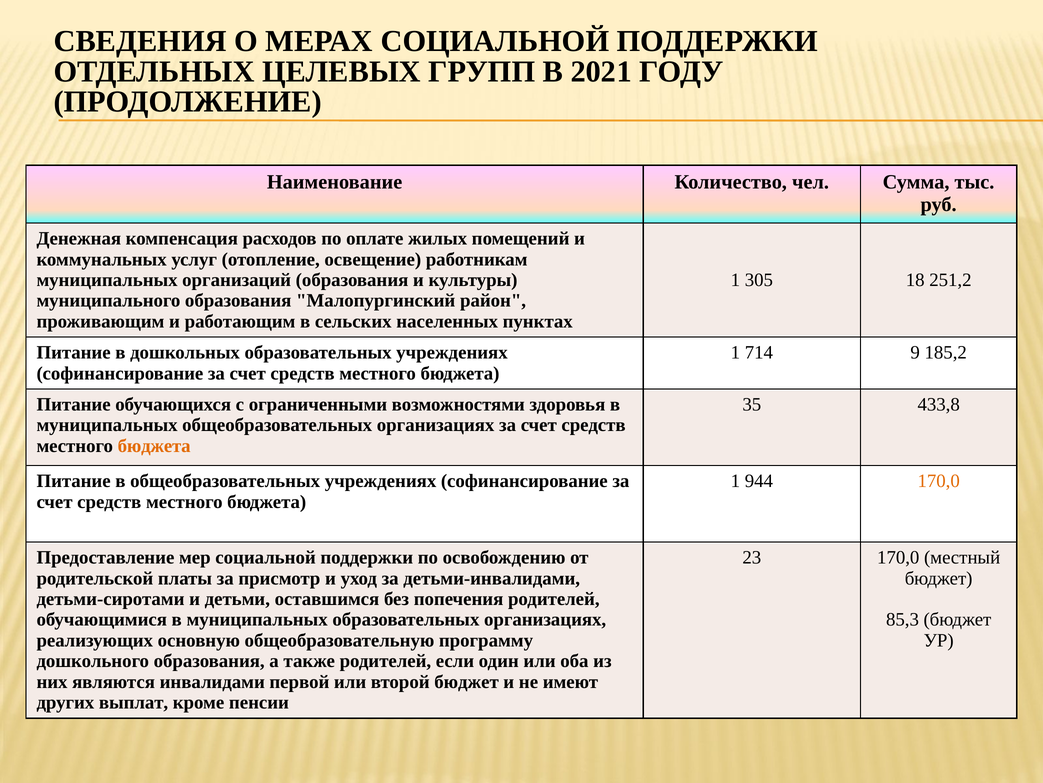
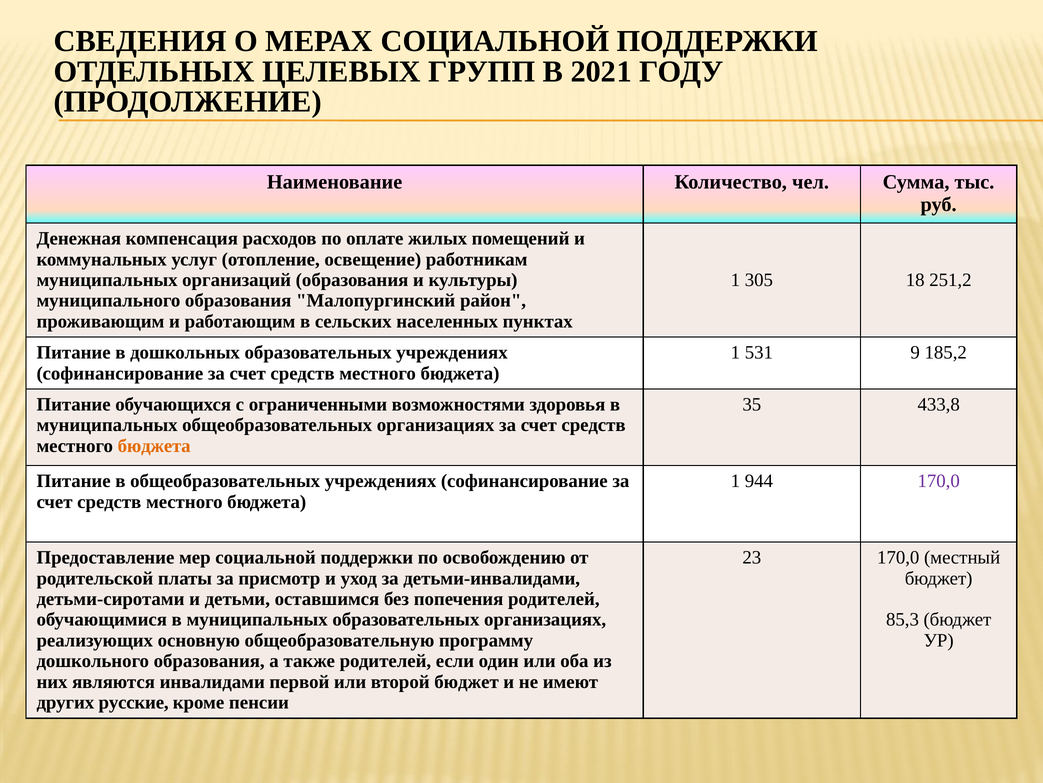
714: 714 -> 531
170,0 at (939, 481) colour: orange -> purple
выплат: выплат -> русские
